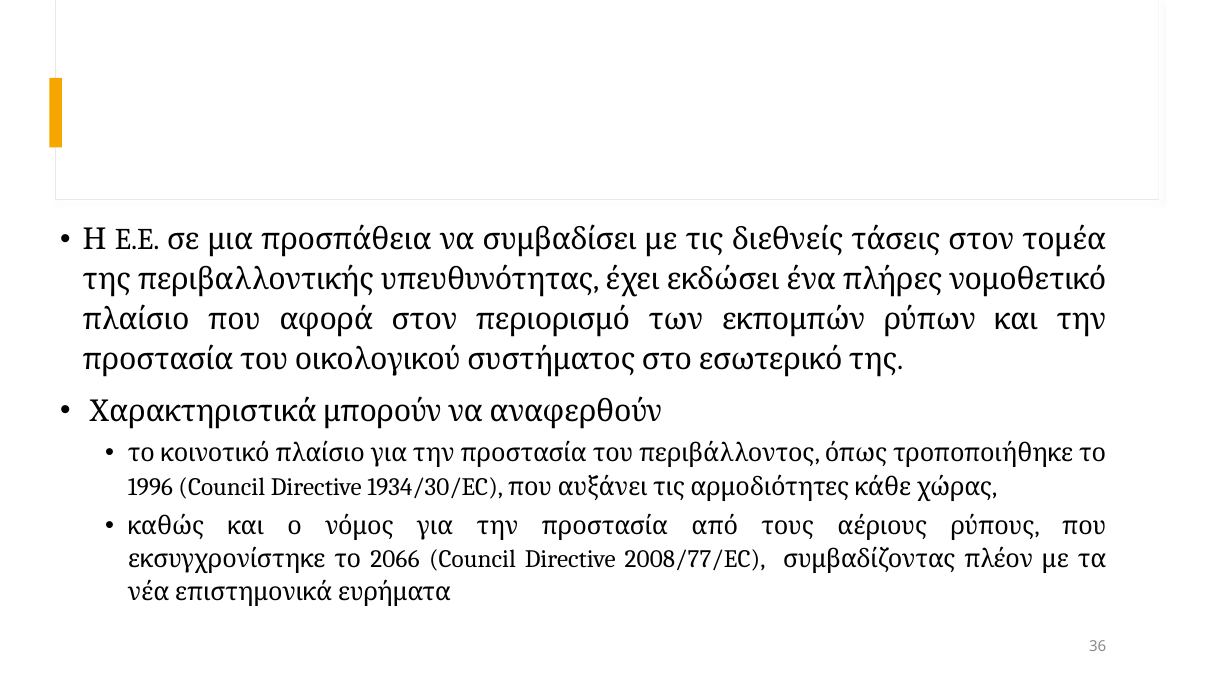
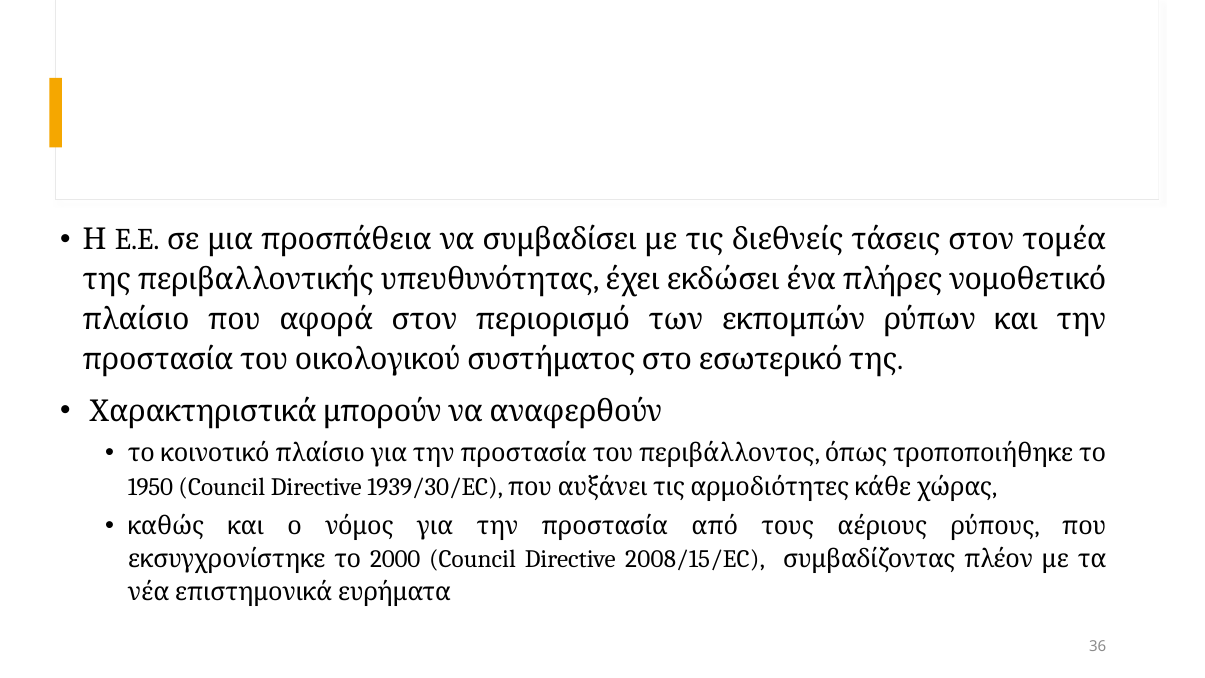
1996: 1996 -> 1950
1934/30/EC: 1934/30/EC -> 1939/30/EC
2066: 2066 -> 2000
2008/77/EC: 2008/77/EC -> 2008/15/EC
